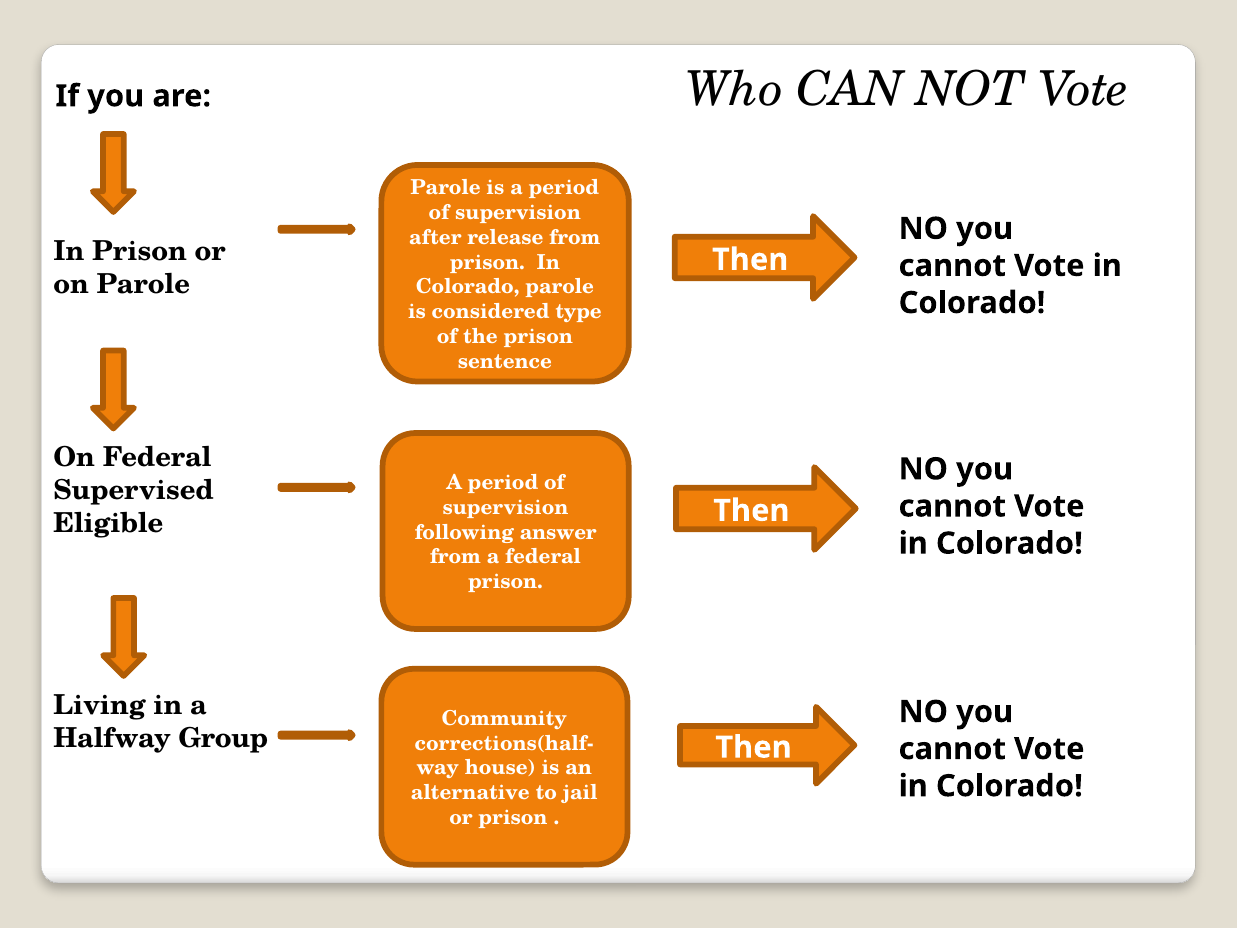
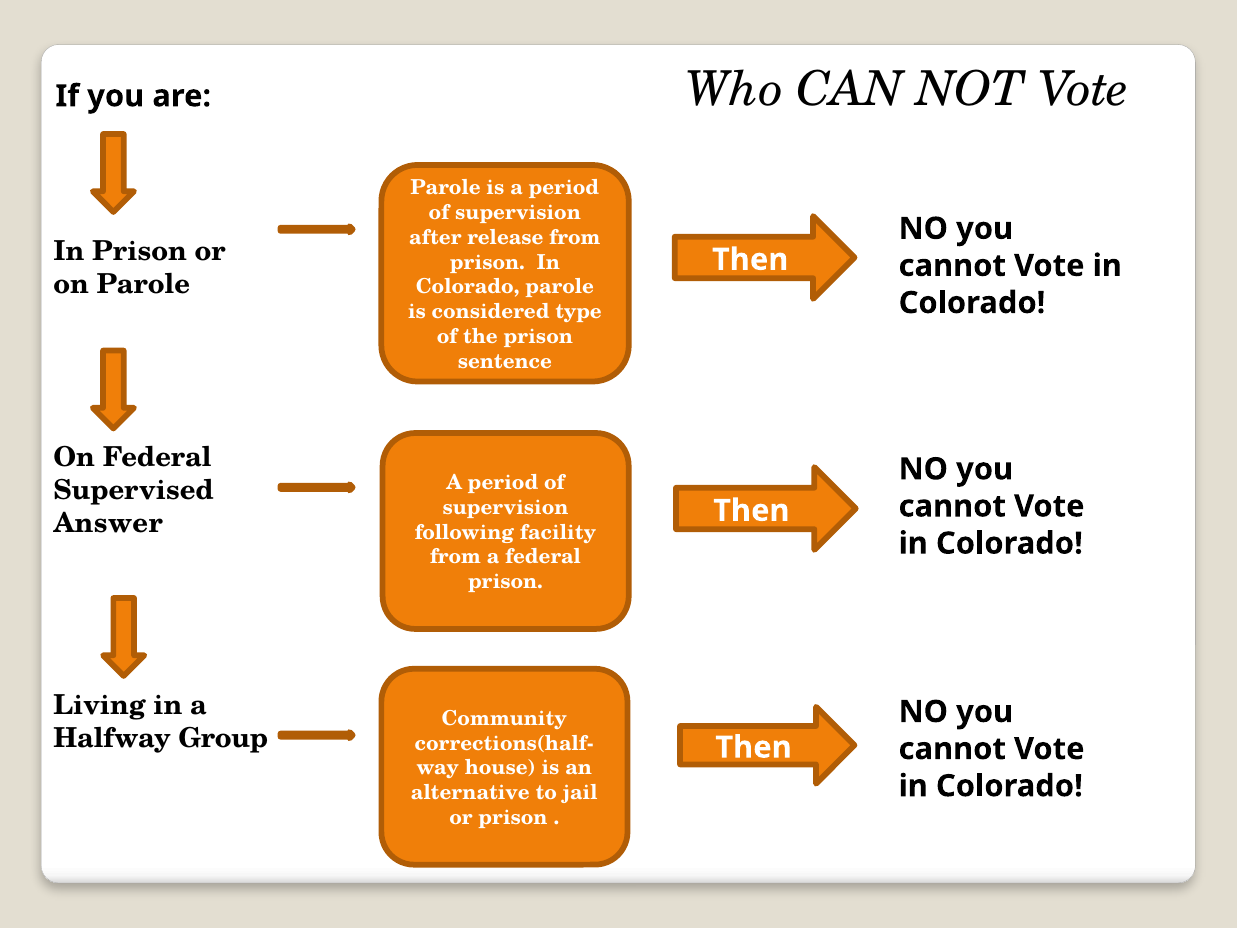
Eligible: Eligible -> Answer
answer: answer -> facility
